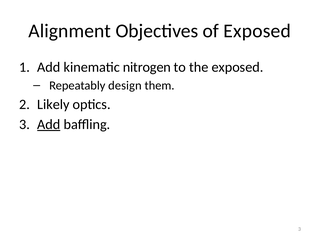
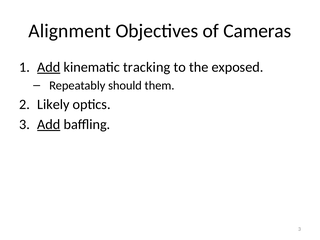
of Exposed: Exposed -> Cameras
Add at (49, 67) underline: none -> present
nitrogen: nitrogen -> tracking
design: design -> should
